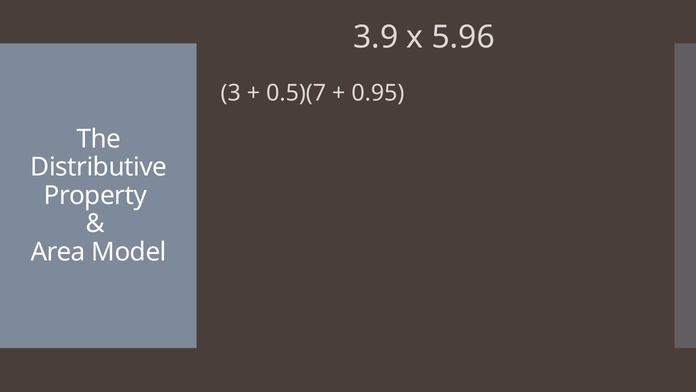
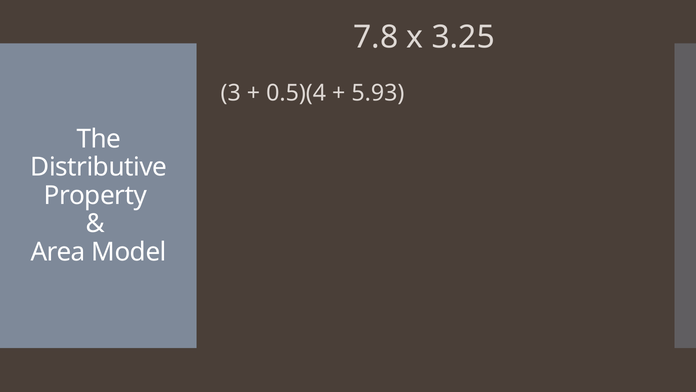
3.9: 3.9 -> 7.8
5.96: 5.96 -> 3.25
0.5)(7: 0.5)(7 -> 0.5)(4
0.95: 0.95 -> 5.93
